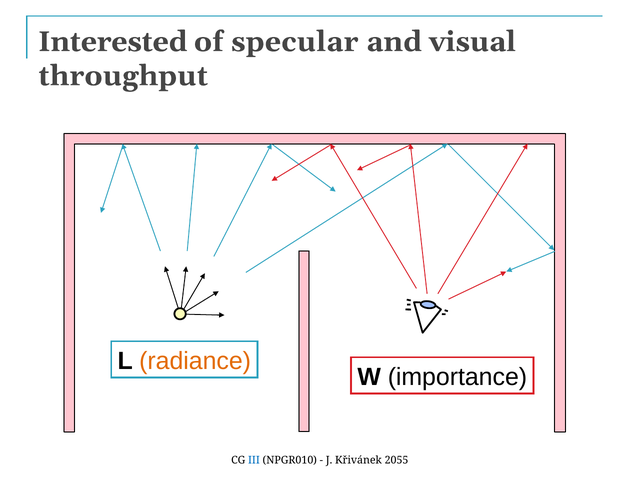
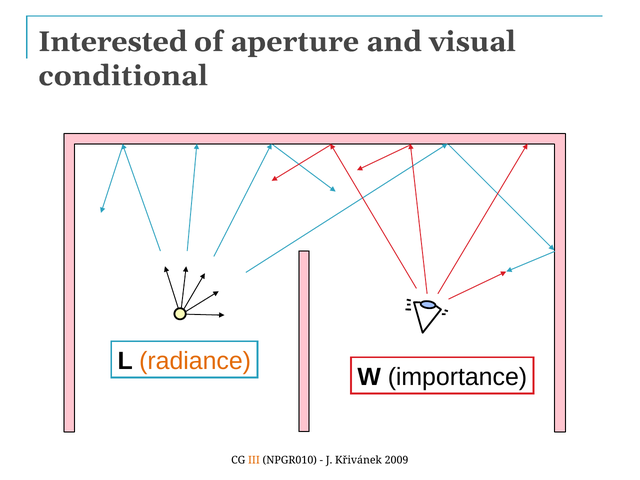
specular: specular -> aperture
throughput: throughput -> conditional
III colour: blue -> orange
2055: 2055 -> 2009
